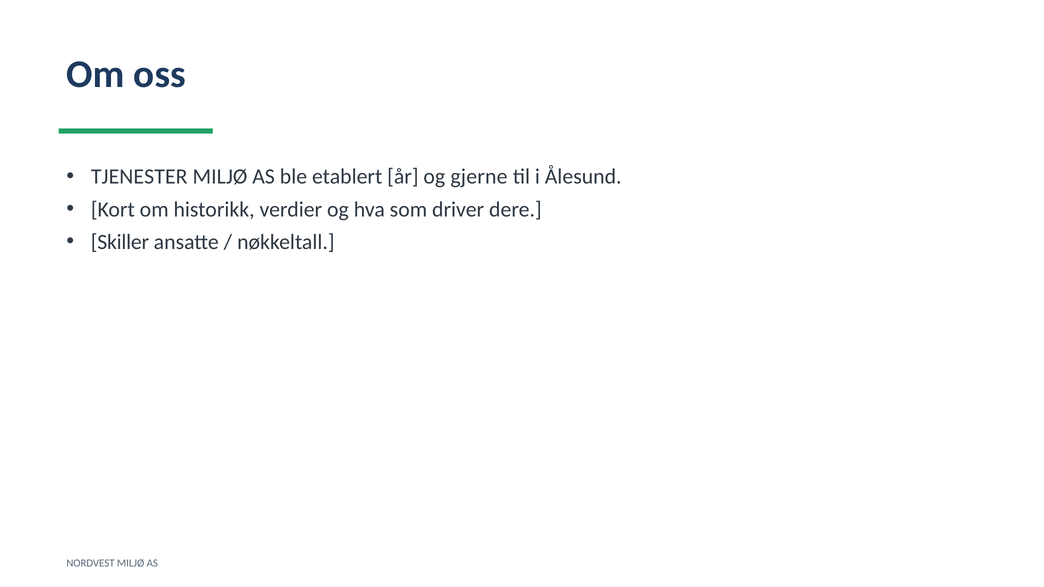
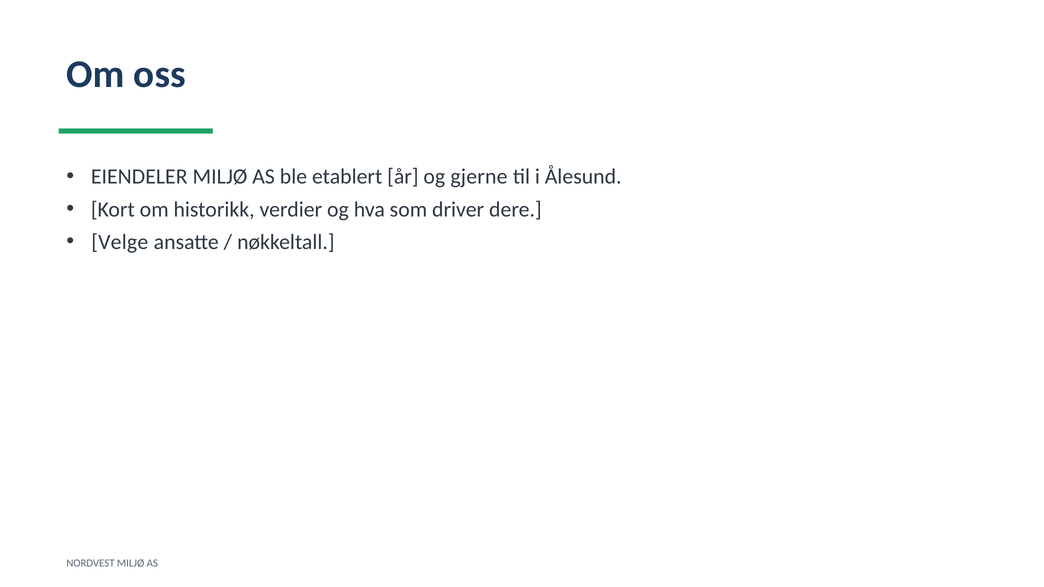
TJENESTER: TJENESTER -> EIENDELER
Skiller: Skiller -> Velge
